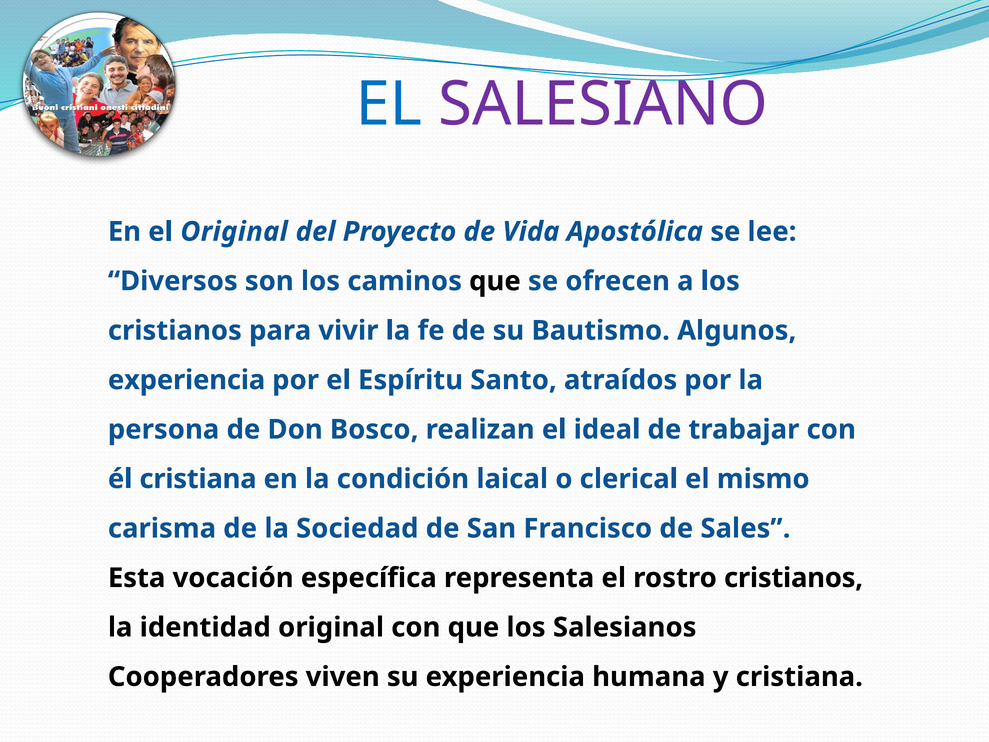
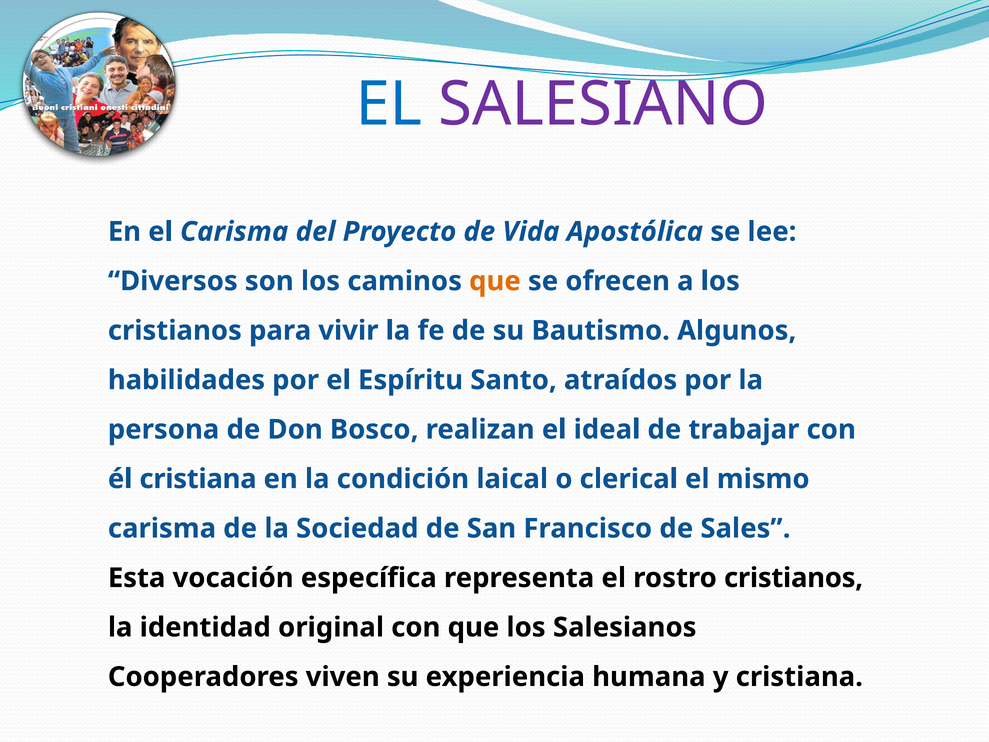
el Original: Original -> Carisma
que at (495, 281) colour: black -> orange
experiencia at (187, 380): experiencia -> habilidades
